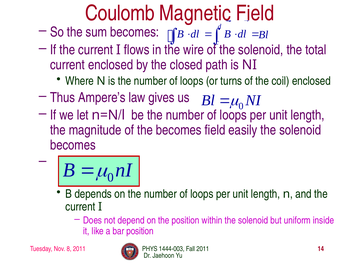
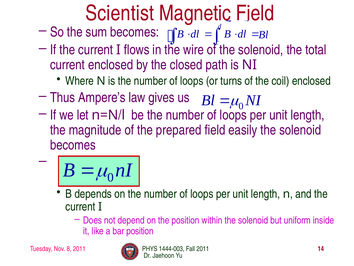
Coulomb: Coulomb -> Scientist
the becomes: becomes -> prepared
